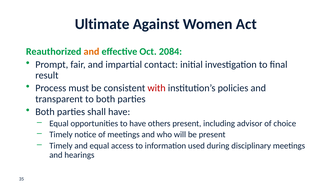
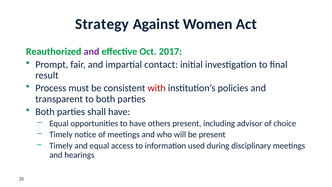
Ultimate: Ultimate -> Strategy
and at (91, 52) colour: orange -> purple
2084: 2084 -> 2017
